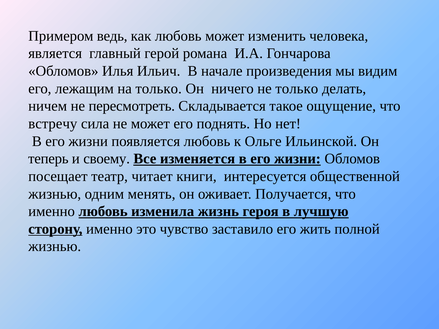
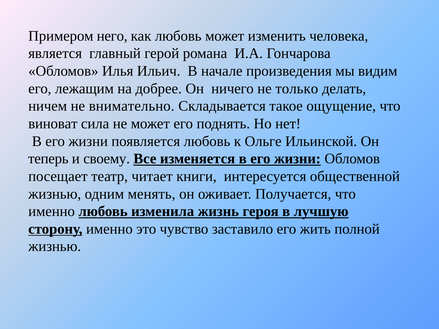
ведь: ведь -> него
на только: только -> добрее
пересмотреть: пересмотреть -> внимательно
встречу: встречу -> виноват
